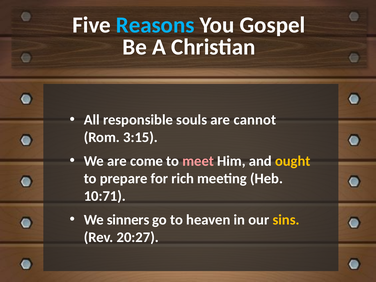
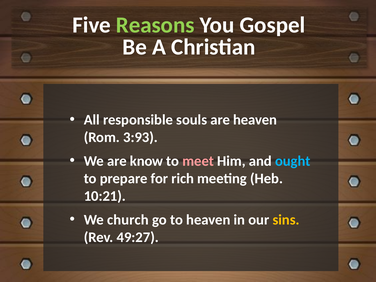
Reasons colour: light blue -> light green
are cannot: cannot -> heaven
3:15: 3:15 -> 3:93
come: come -> know
ought colour: yellow -> light blue
10:71: 10:71 -> 10:21
sinners: sinners -> church
20:27: 20:27 -> 49:27
